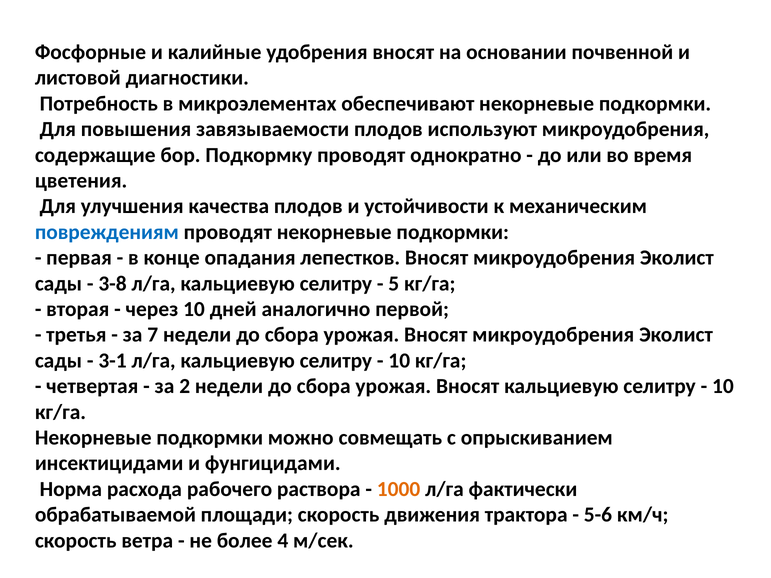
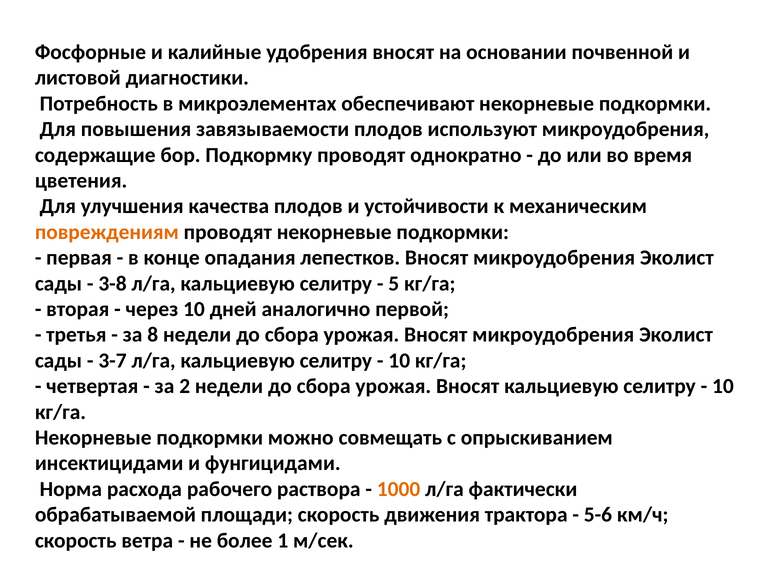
повреждениям colour: blue -> orange
7: 7 -> 8
3-1: 3-1 -> 3-7
4: 4 -> 1
